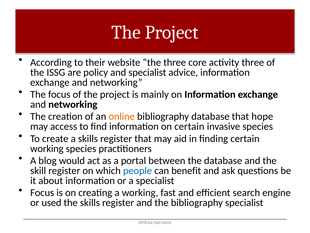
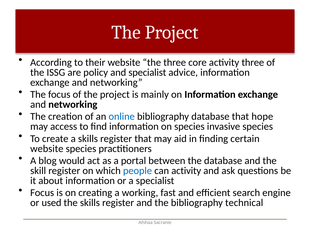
online colour: orange -> blue
on certain: certain -> species
working at (47, 148): working -> website
can benefit: benefit -> activity
bibliography specialist: specialist -> technical
